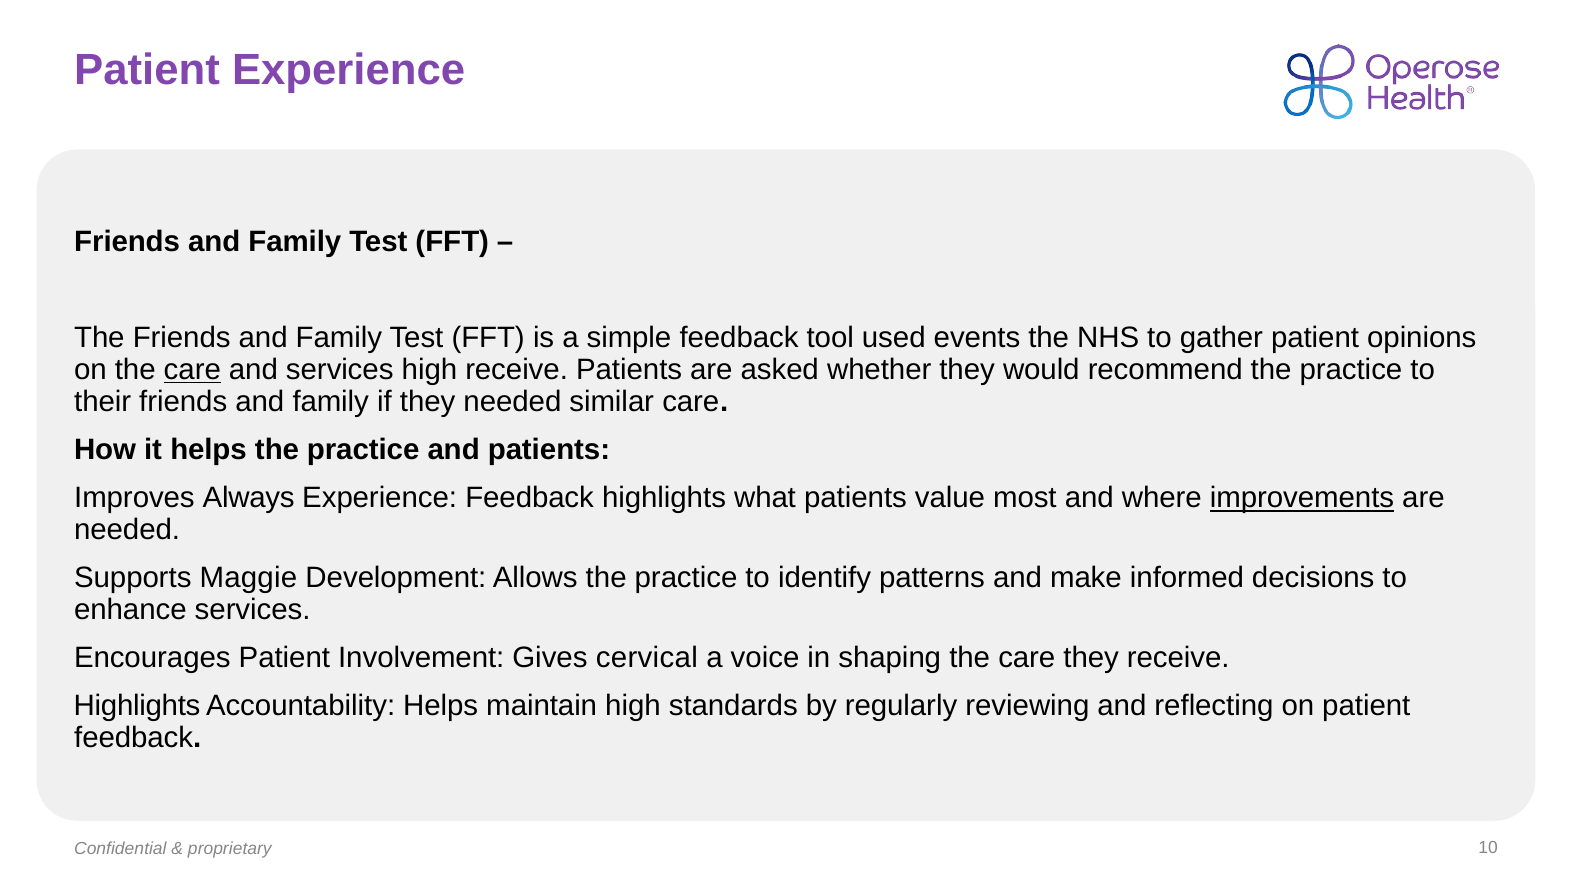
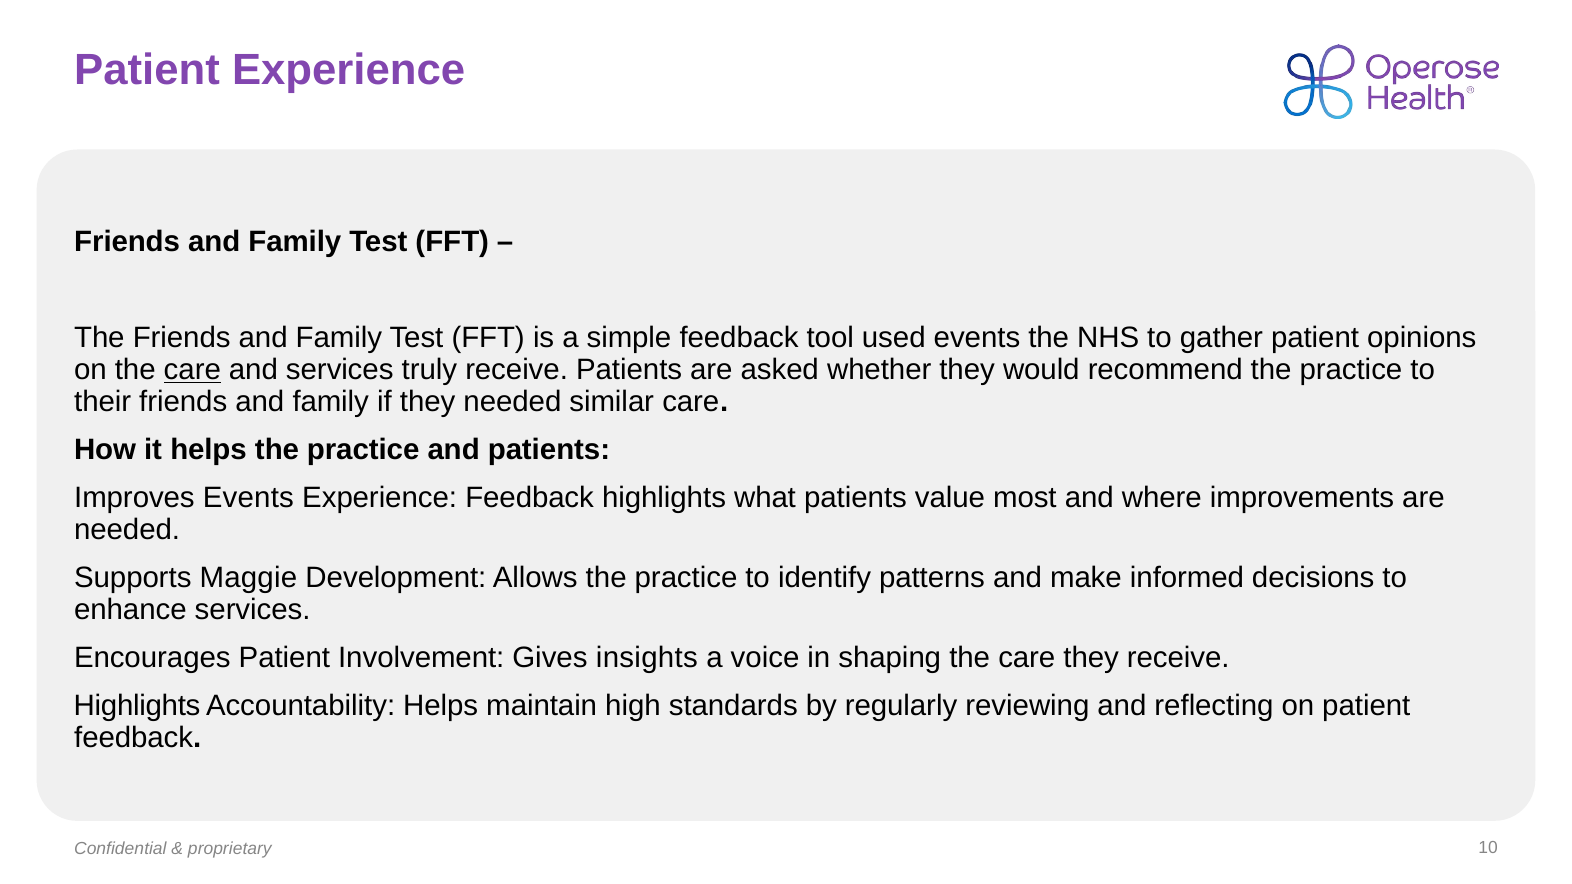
services high: high -> truly
Improves Always: Always -> Events
improvements underline: present -> none
cervical: cervical -> insights
